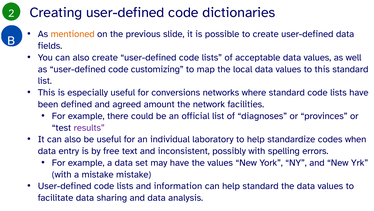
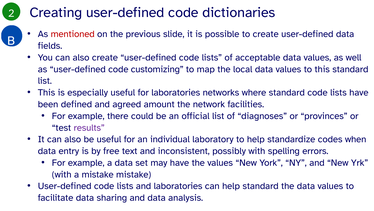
mentioned colour: orange -> red
for conversions: conversions -> laboratories
and information: information -> laboratories
